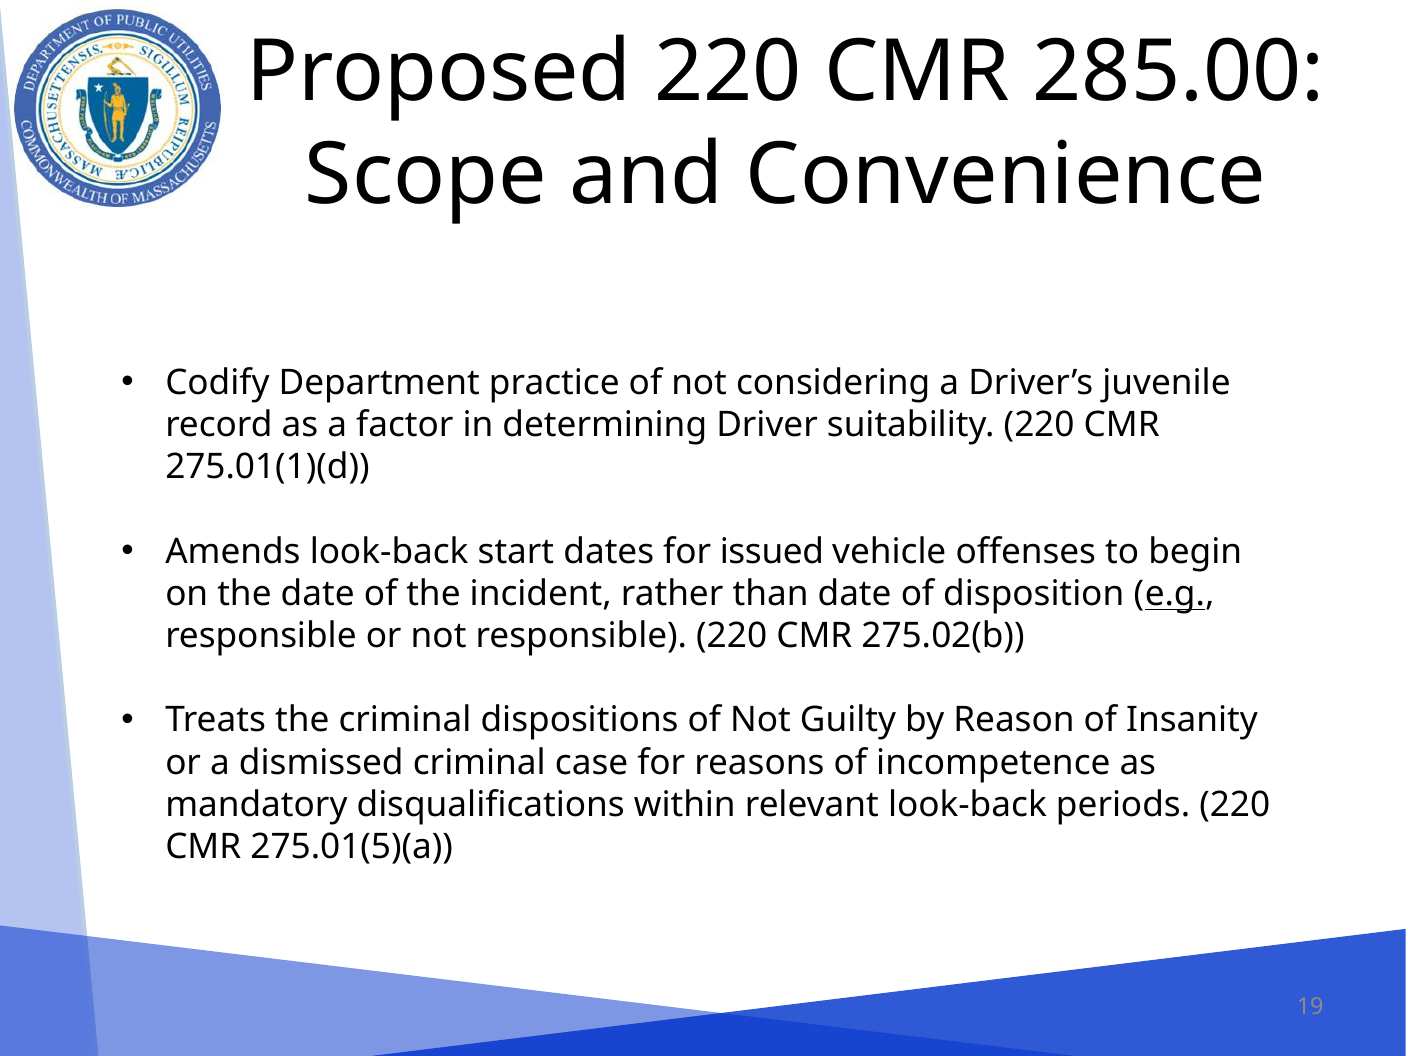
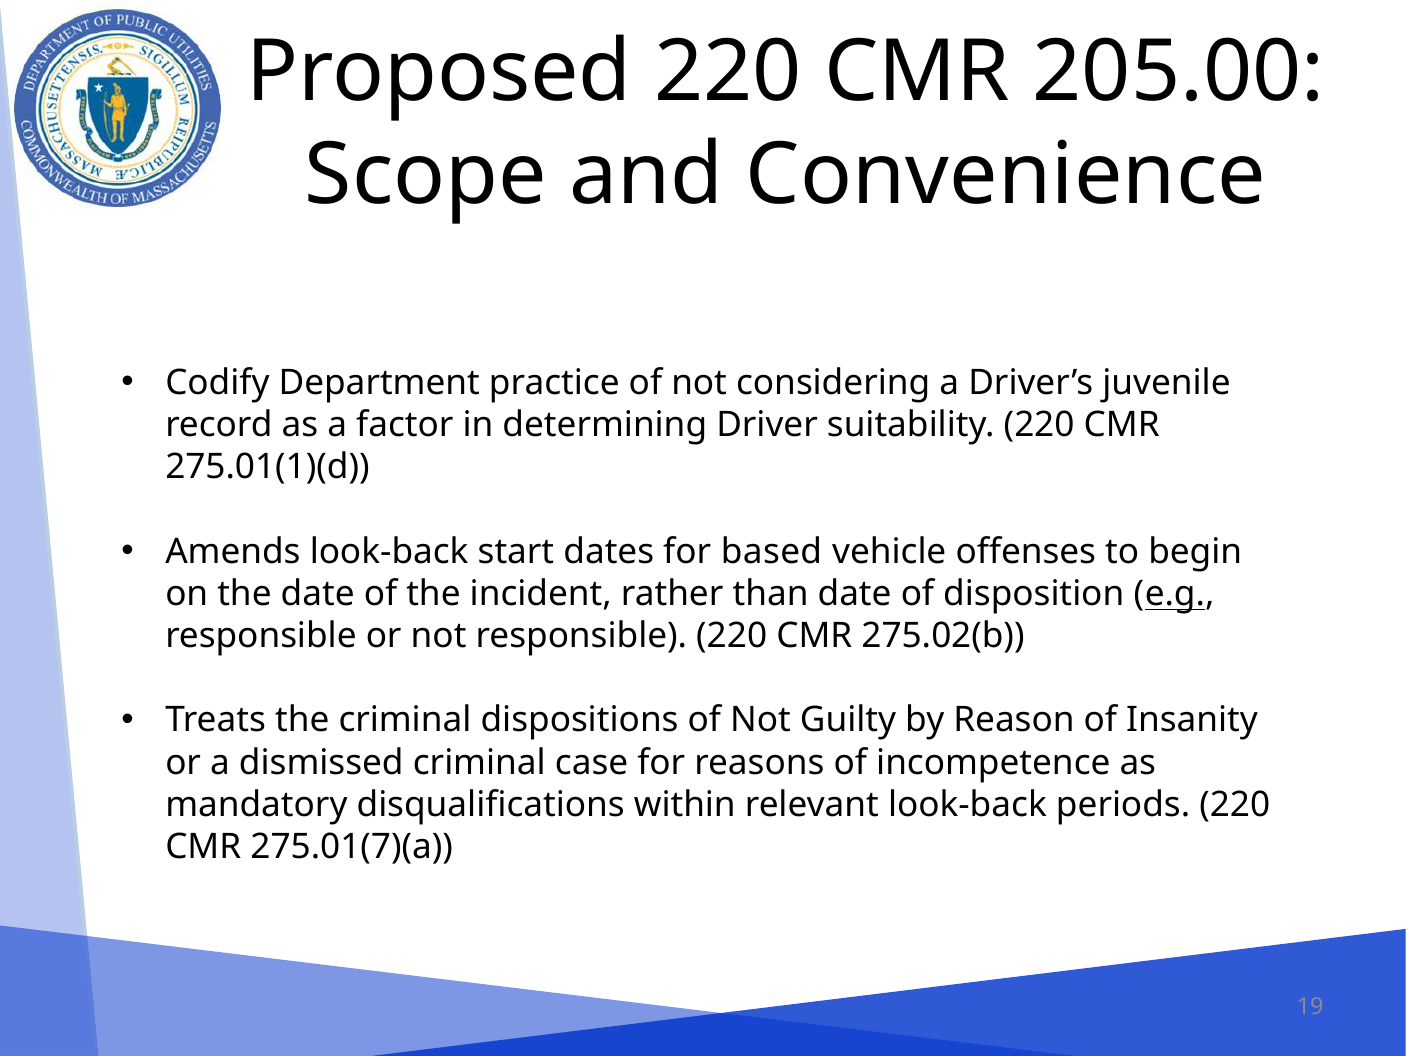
285.00: 285.00 -> 205.00
issued: issued -> based
275.01(5)(a: 275.01(5)(a -> 275.01(7)(a
